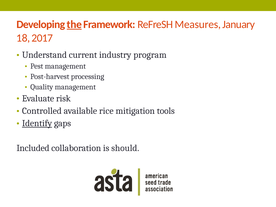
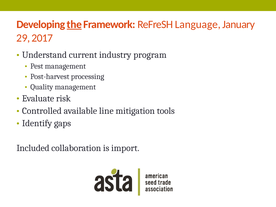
Measures: Measures -> Language
18: 18 -> 29
rice: rice -> line
Identify underline: present -> none
should: should -> import
